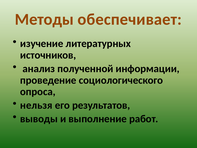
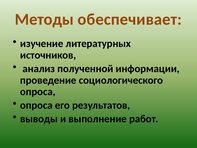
нельзя at (36, 105): нельзя -> опроса
